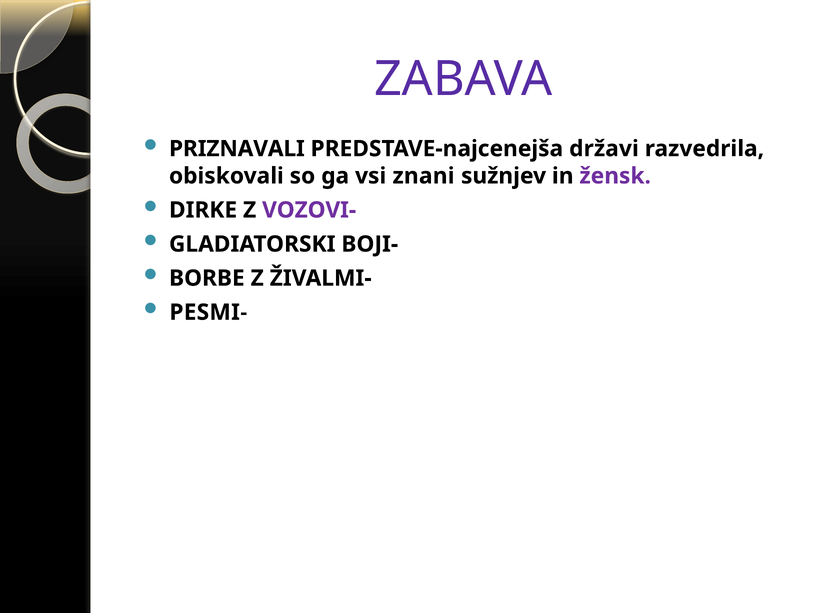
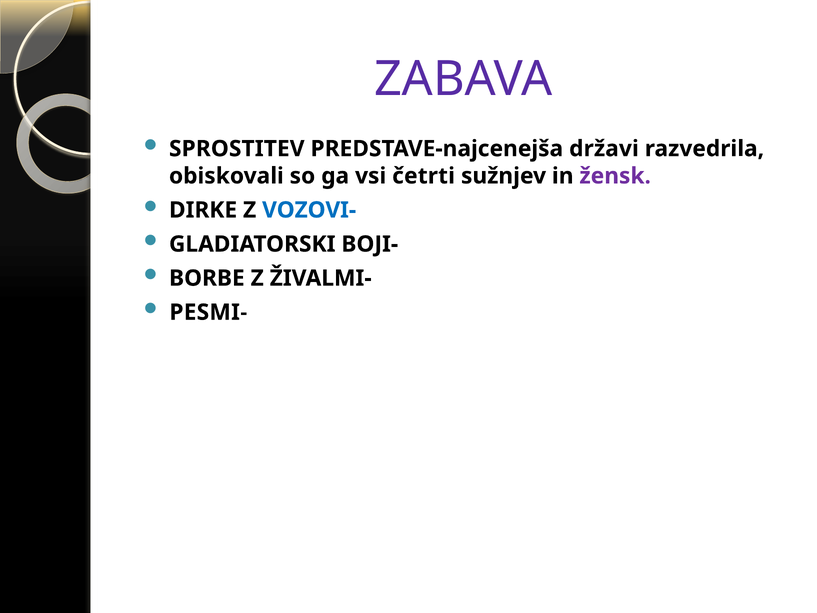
PRIZNAVALI: PRIZNAVALI -> SPROSTITEV
znani: znani -> četrti
VOZOVI- colour: purple -> blue
